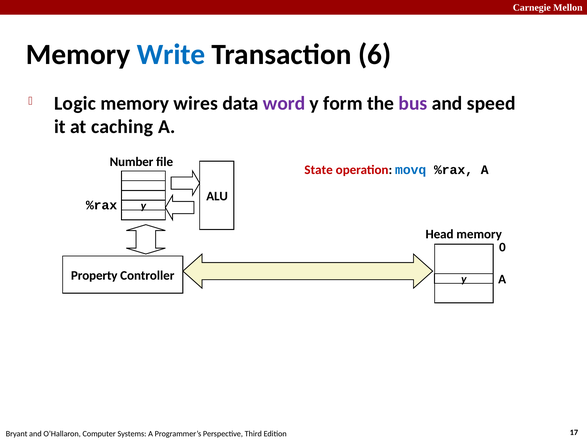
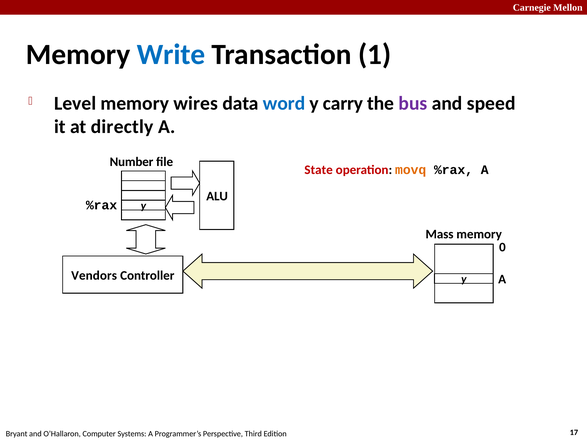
6: 6 -> 1
Logic: Logic -> Level
word colour: purple -> blue
form: form -> carry
caching: caching -> directly
movq colour: blue -> orange
Head: Head -> Mass
Property: Property -> Vendors
